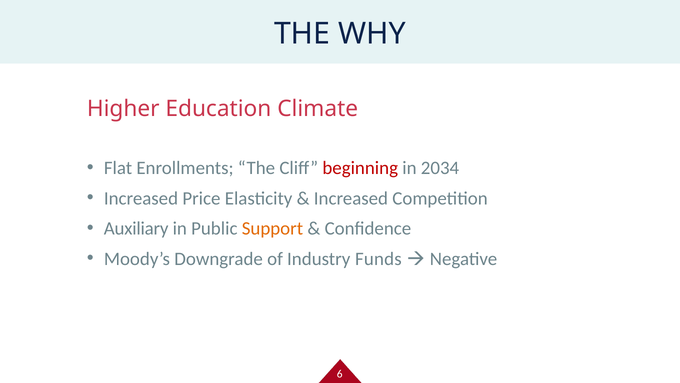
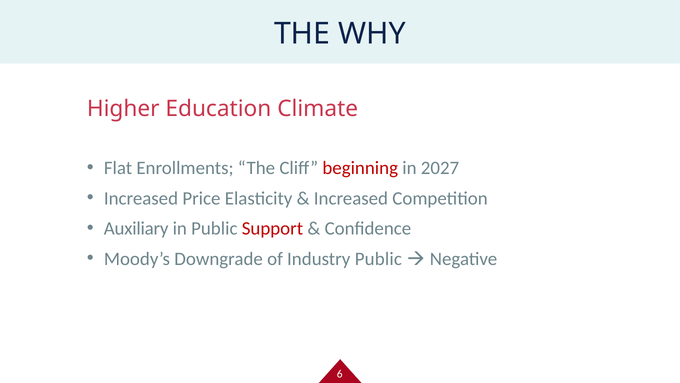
2034: 2034 -> 2027
Support colour: orange -> red
Industry Funds: Funds -> Public
